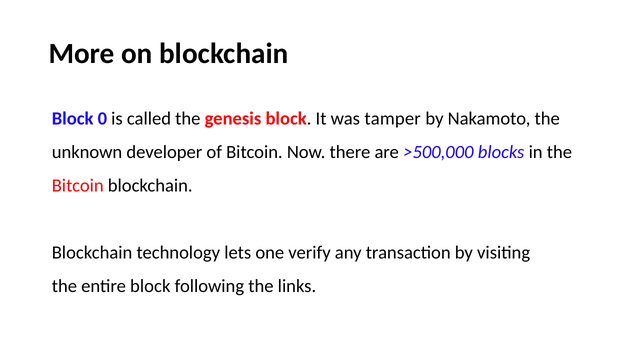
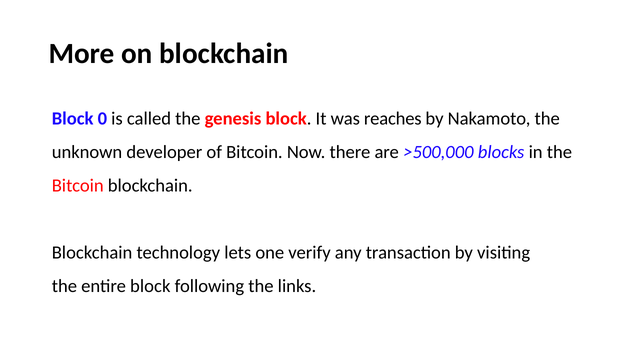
tamper: tamper -> reaches
